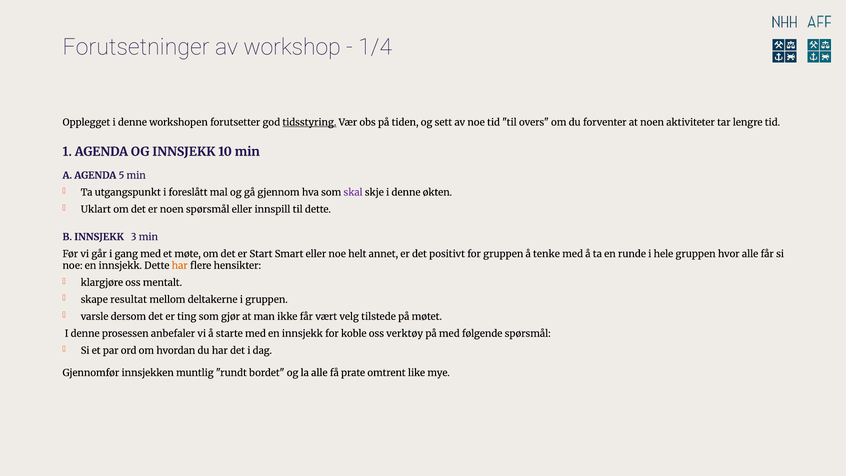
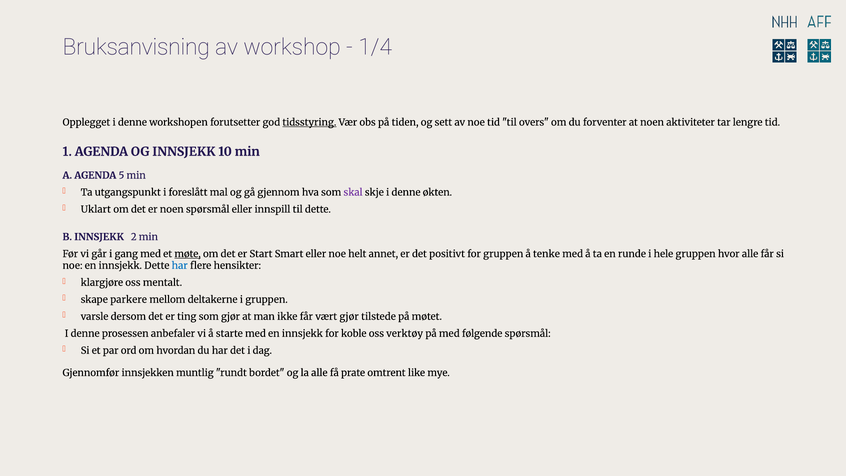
Forutsetninger: Forutsetninger -> Bruksanvisning
3: 3 -> 2
møte underline: none -> present
har at (180, 266) colour: orange -> blue
resultat: resultat -> parkere
vært velg: velg -> gjør
